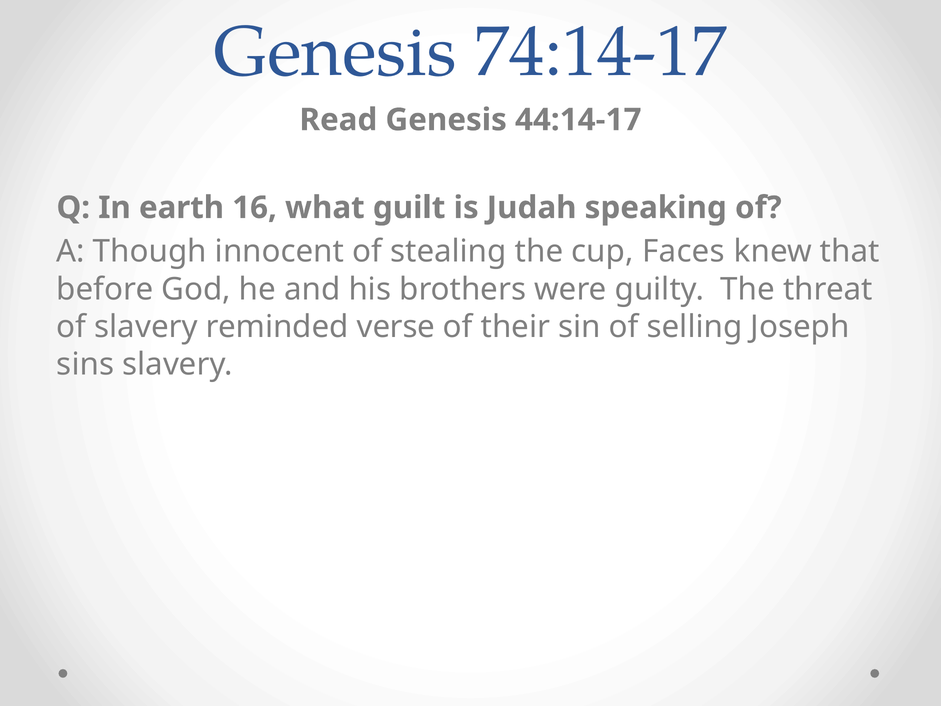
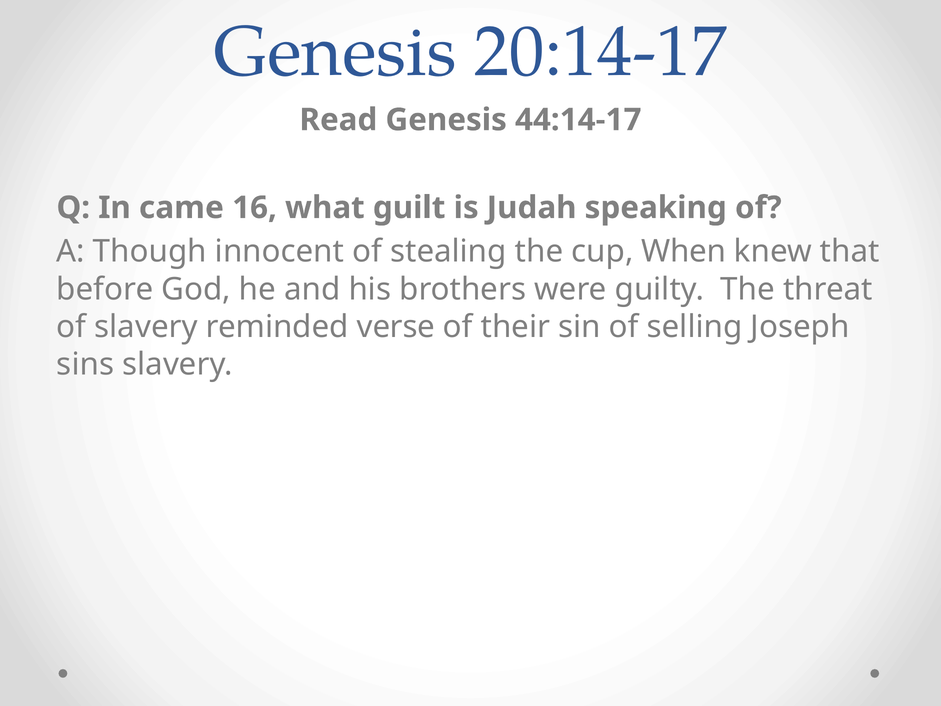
74:14-17: 74:14-17 -> 20:14-17
earth: earth -> came
Faces: Faces -> When
